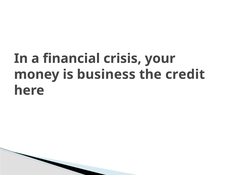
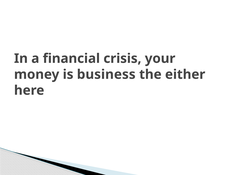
credit: credit -> either
